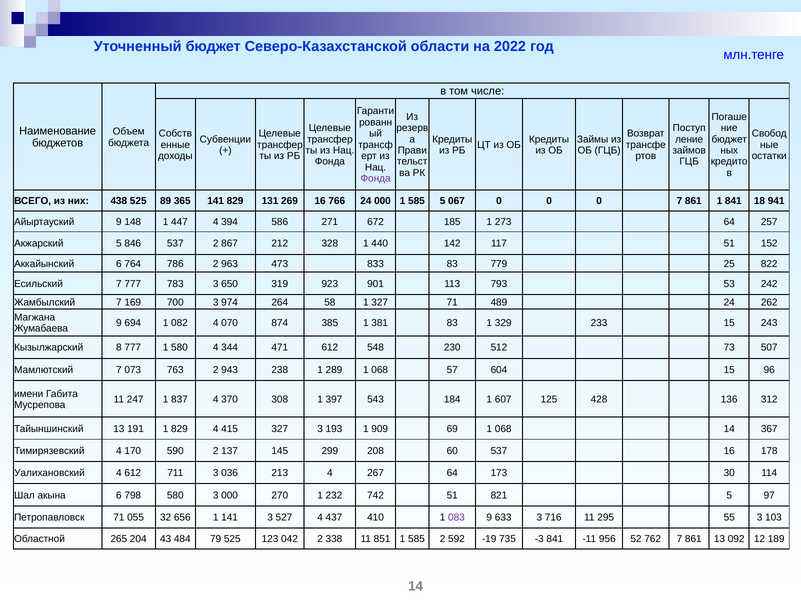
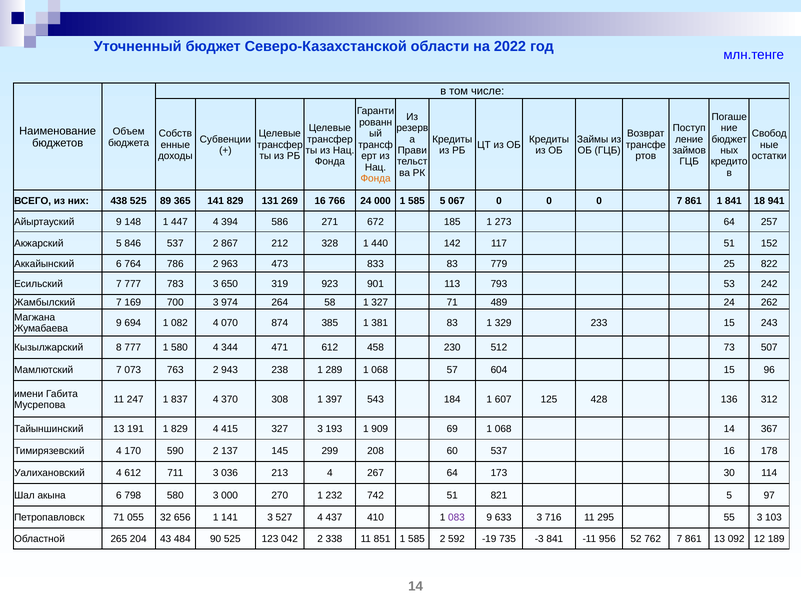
Фонда at (376, 178) colour: purple -> orange
548: 548 -> 458
79: 79 -> 90
